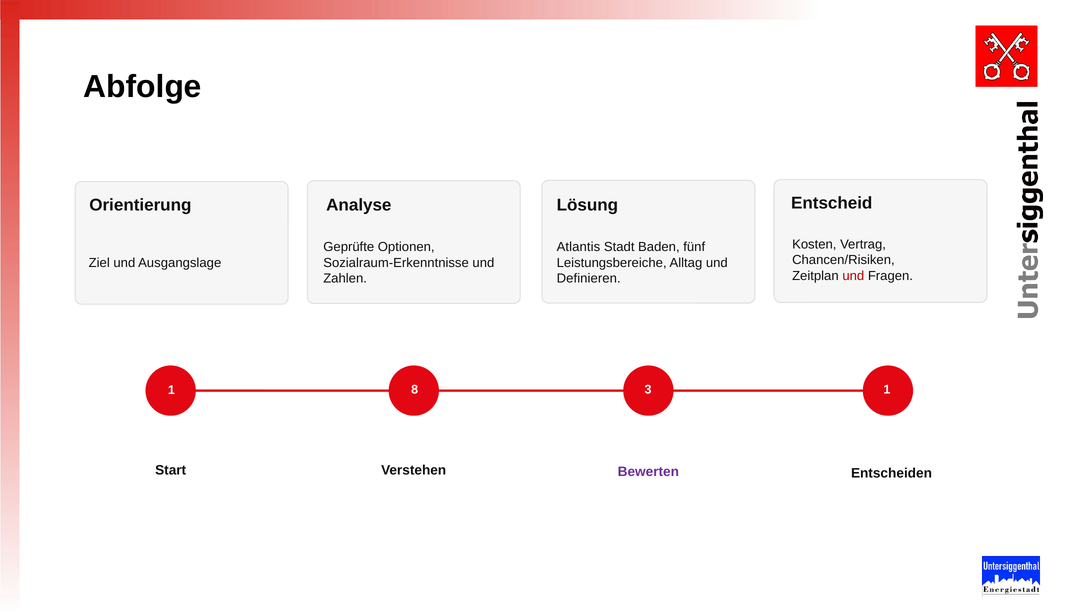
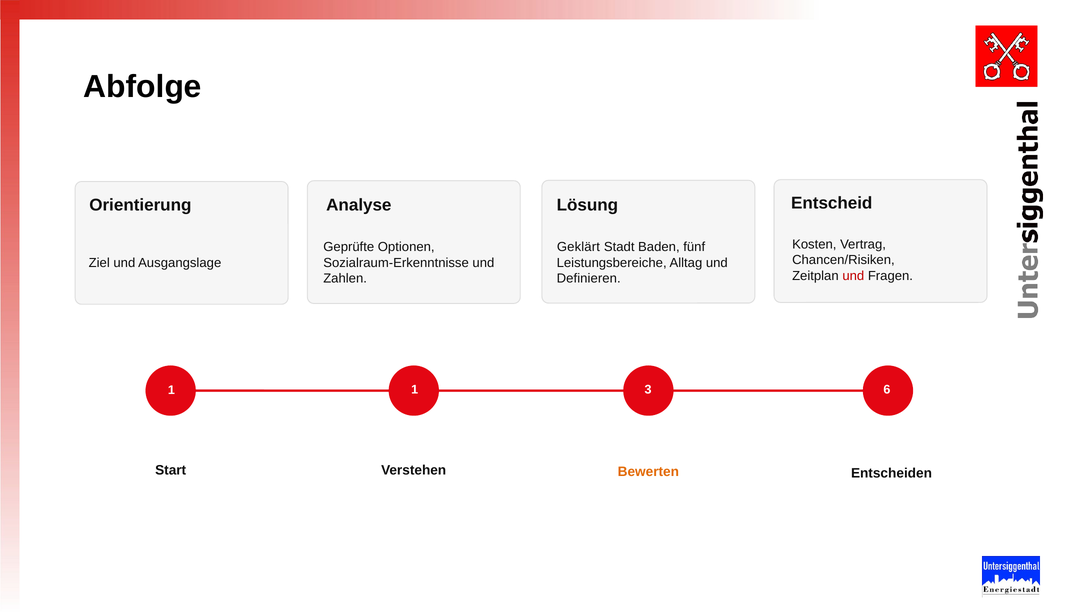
Atlantis: Atlantis -> Geklärt
1 8: 8 -> 1
3 1: 1 -> 6
Bewerten colour: purple -> orange
